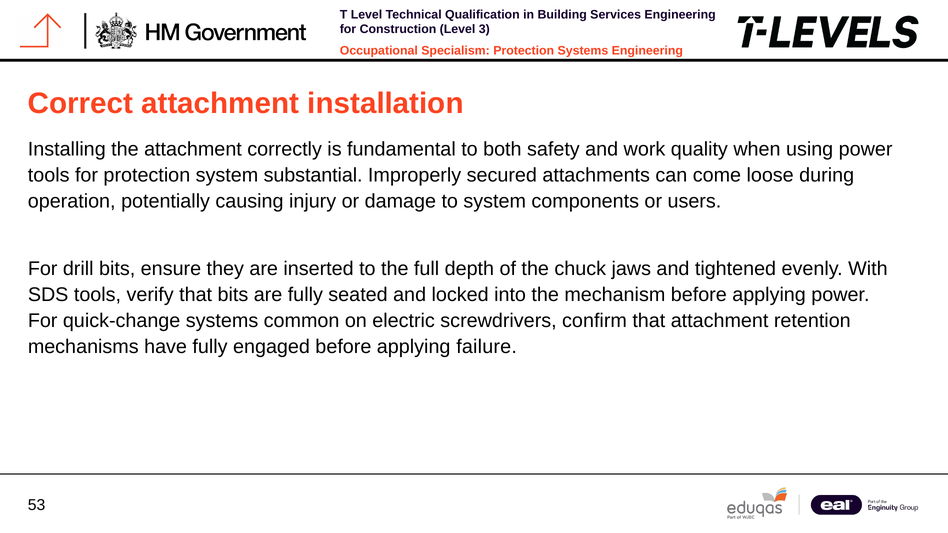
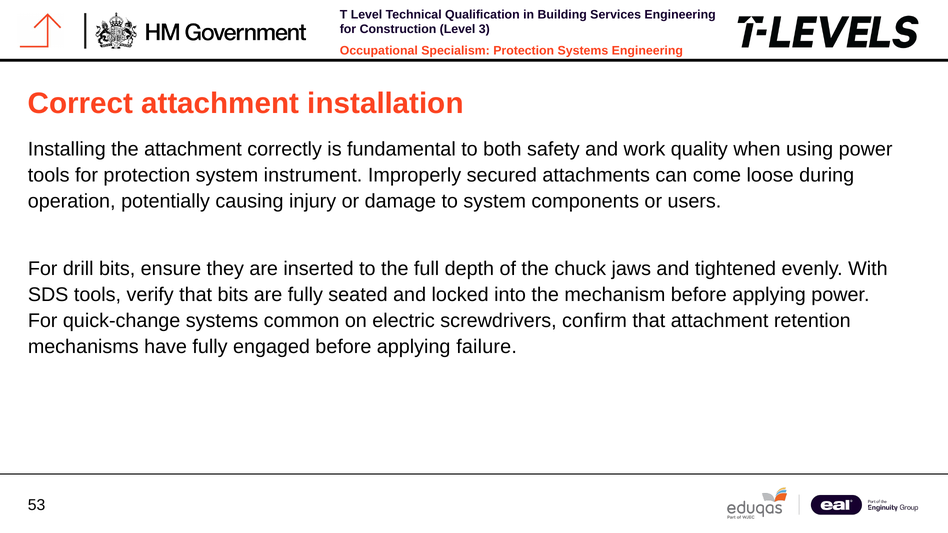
substantial: substantial -> instrument
